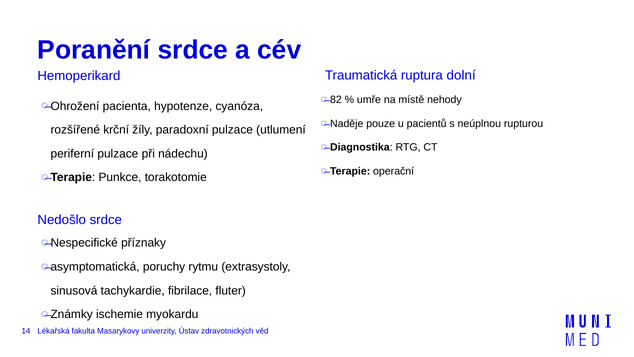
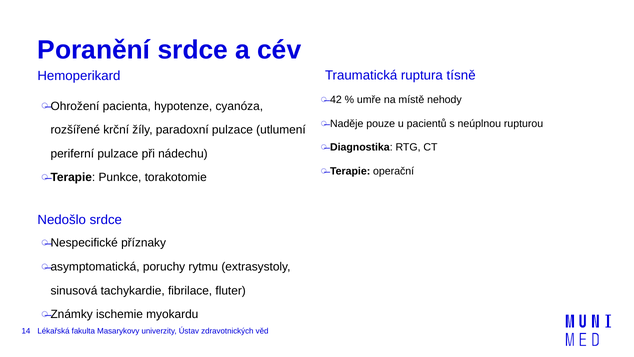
dolní: dolní -> tísně
82: 82 -> 42
